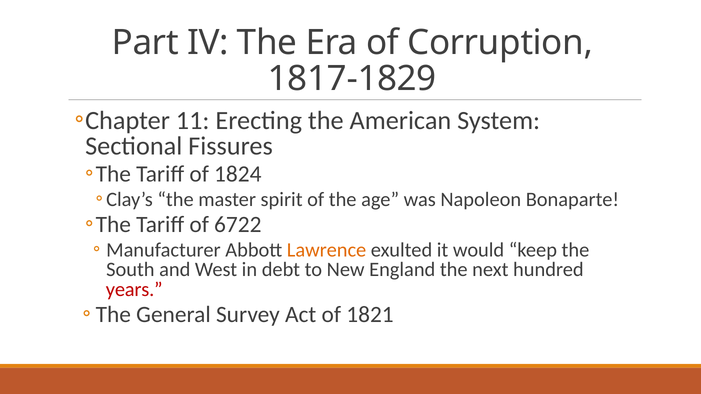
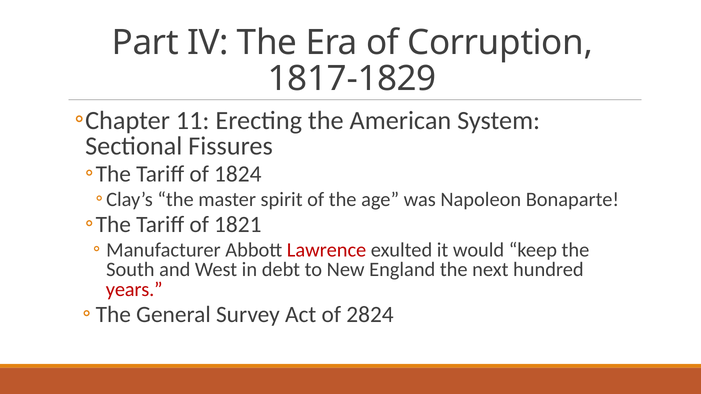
6722: 6722 -> 1821
Lawrence colour: orange -> red
1821: 1821 -> 2824
